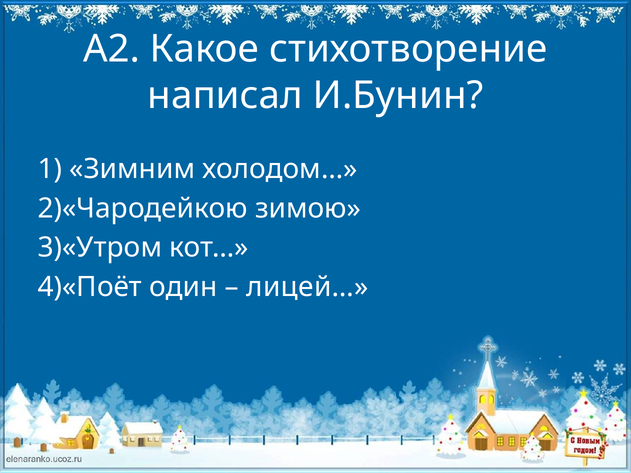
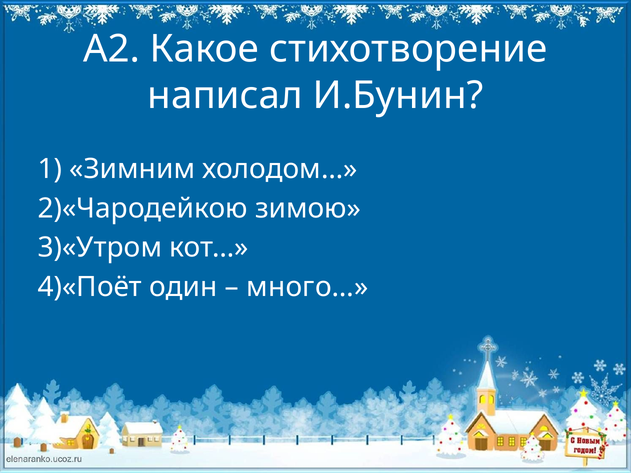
лицей…: лицей… -> много…
